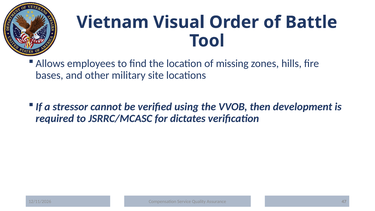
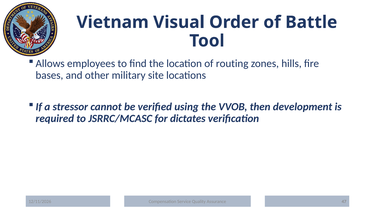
missing: missing -> routing
